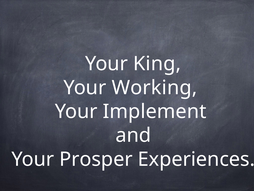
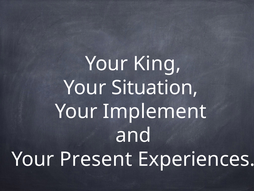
Working: Working -> Situation
Prosper: Prosper -> Present
